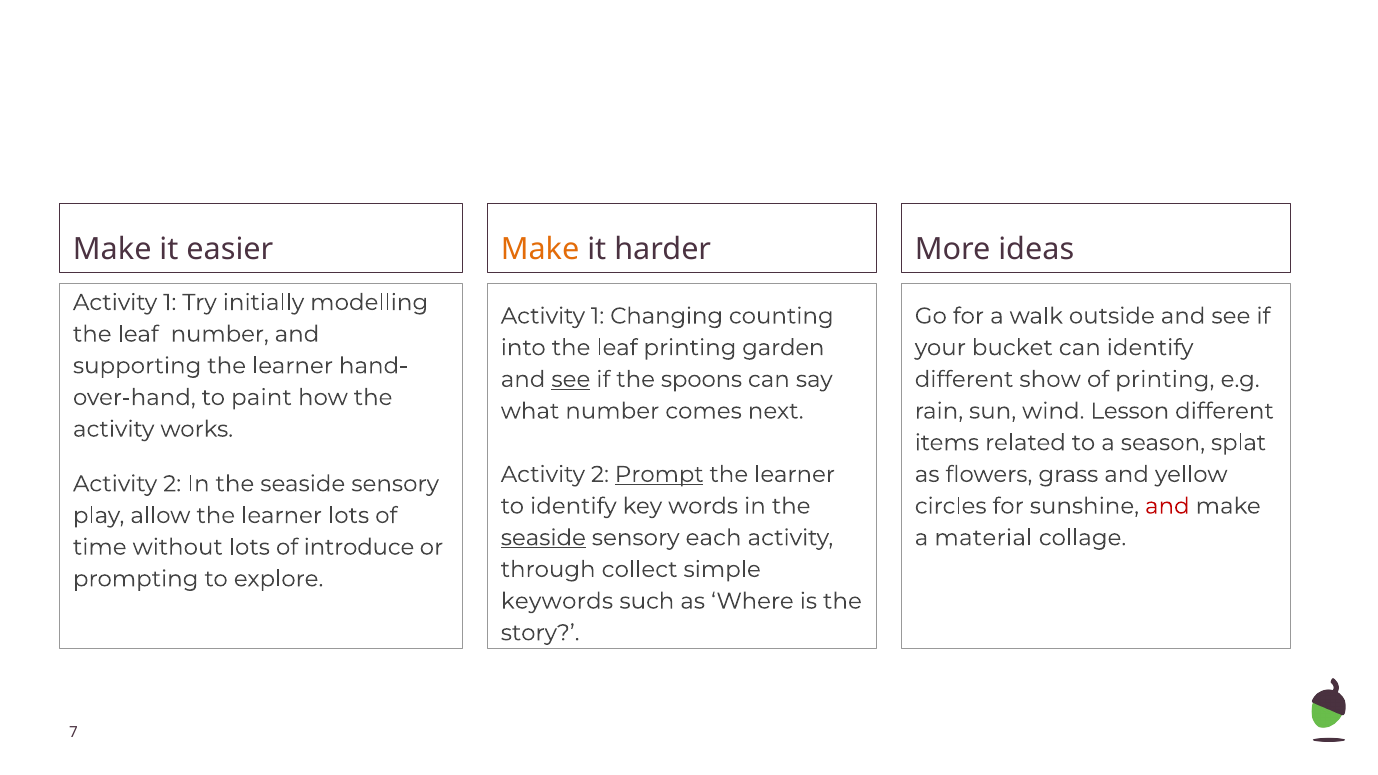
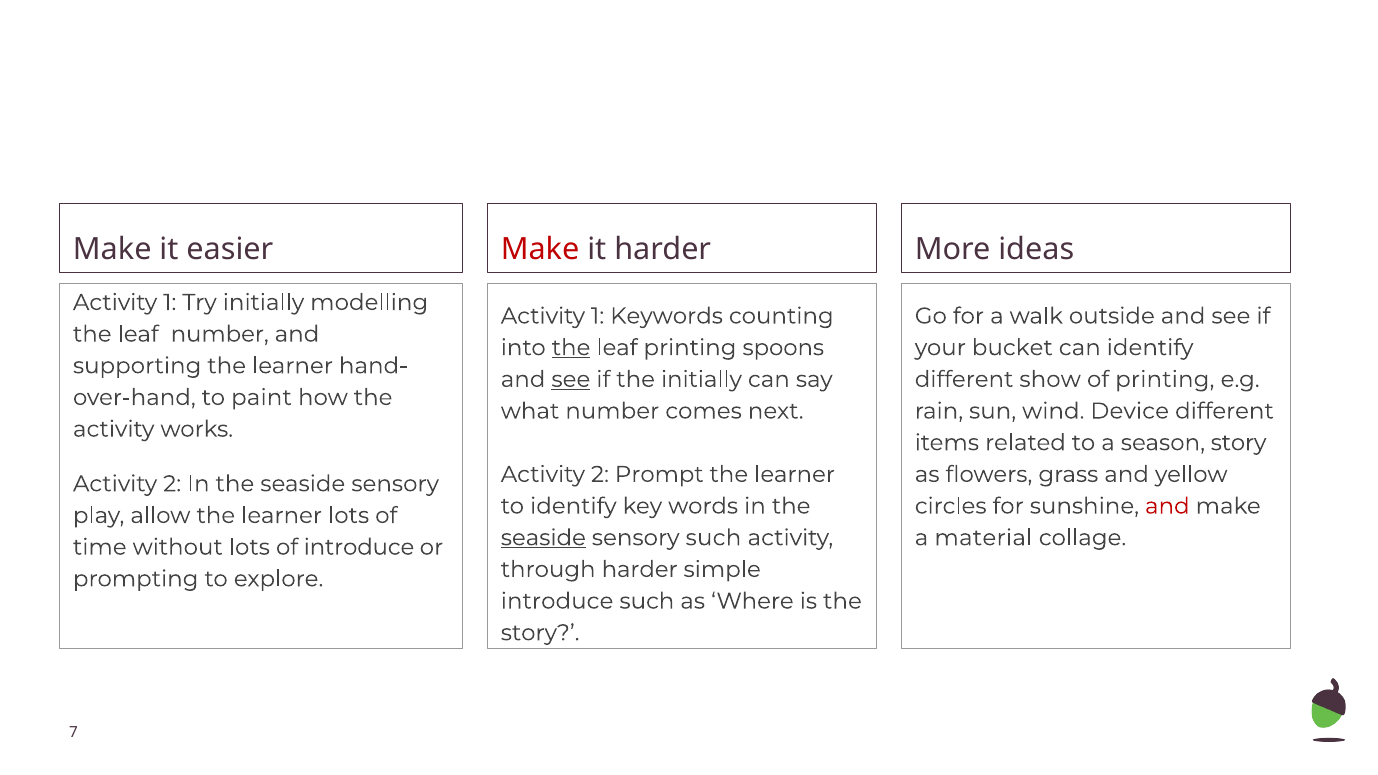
Make at (540, 249) colour: orange -> red
Changing: Changing -> Keywords
the at (571, 348) underline: none -> present
garden: garden -> spoons
the spoons: spoons -> initially
Lesson: Lesson -> Device
season splat: splat -> story
Prompt underline: present -> none
sensory each: each -> such
through collect: collect -> harder
keywords at (557, 601): keywords -> introduce
